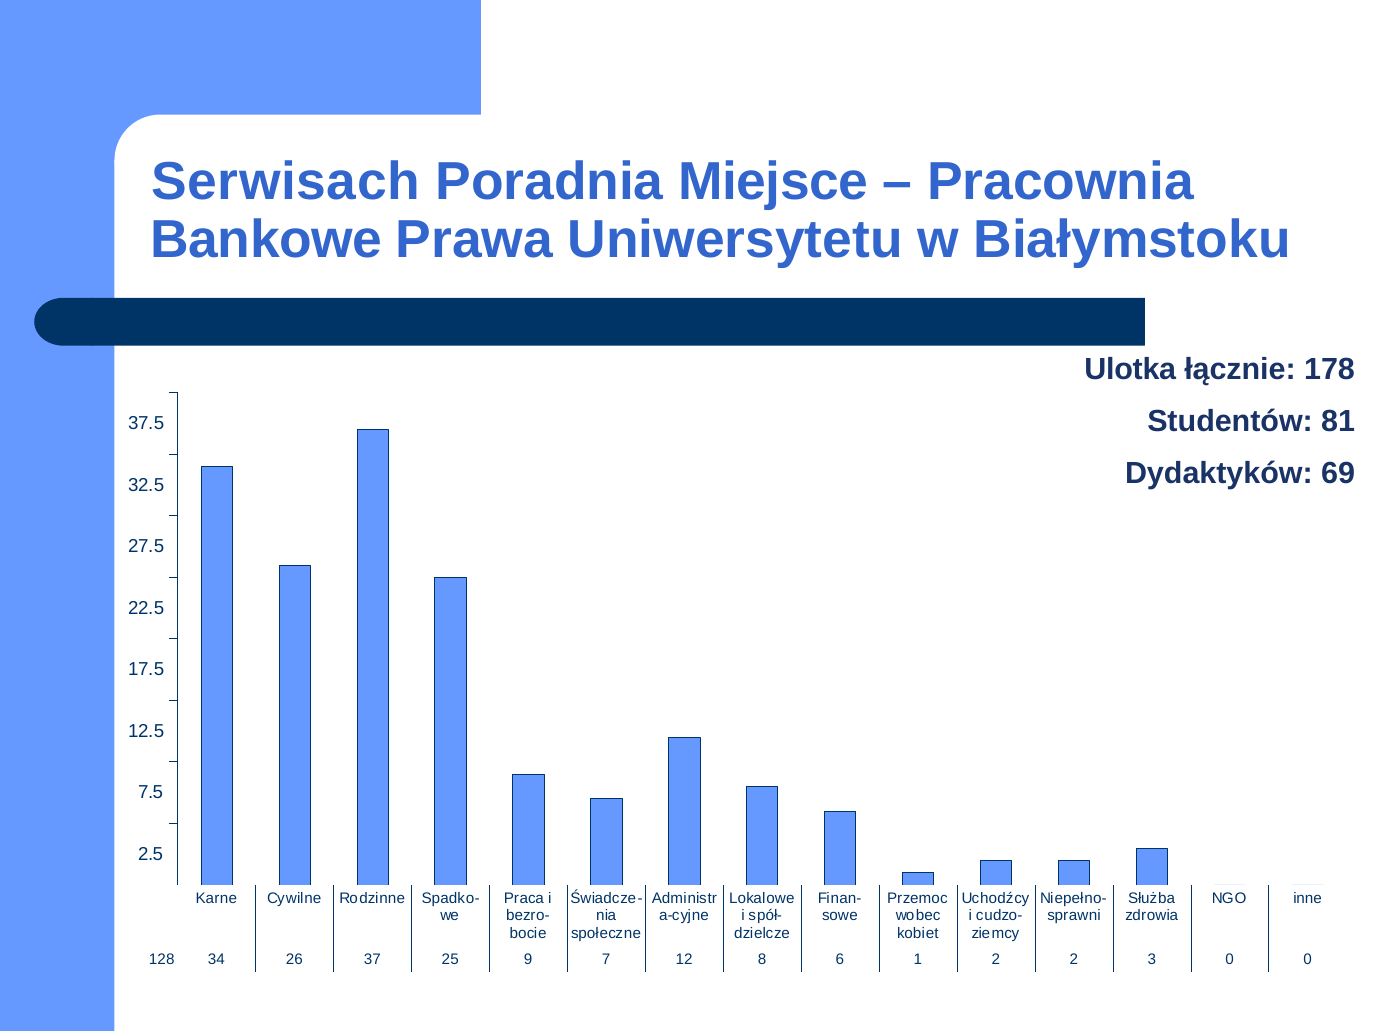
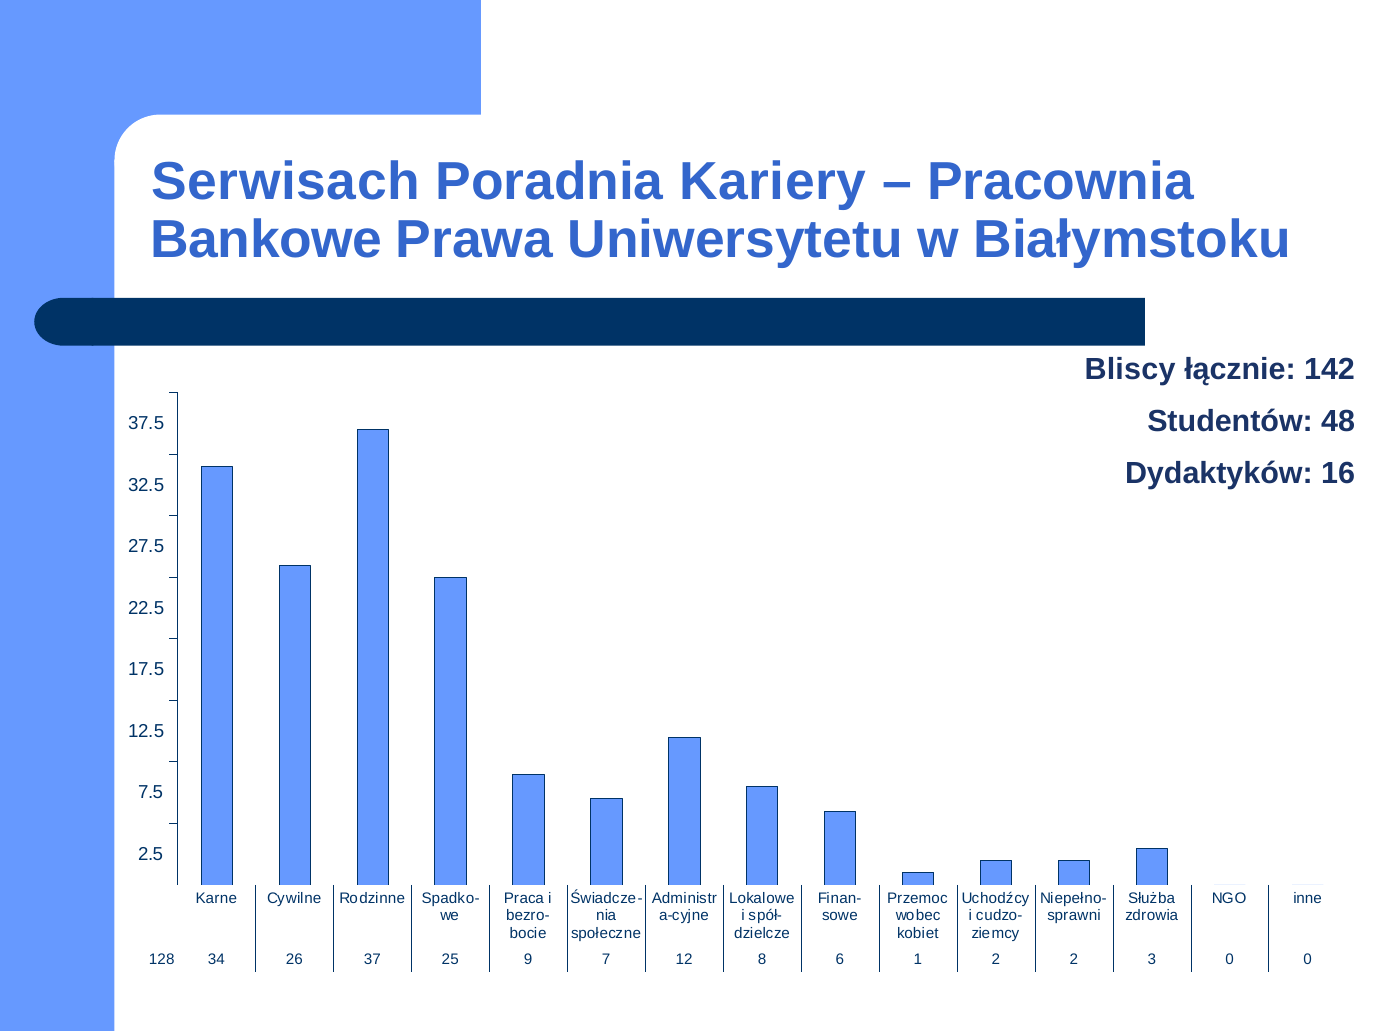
Miejsce: Miejsce -> Kariery
Ulotka: Ulotka -> Bliscy
178: 178 -> 142
81: 81 -> 48
69: 69 -> 16
